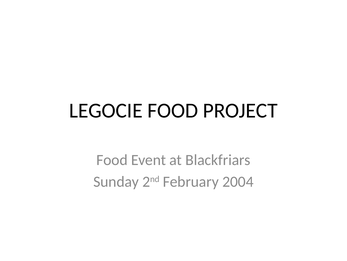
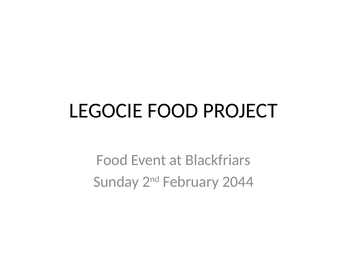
2004: 2004 -> 2044
